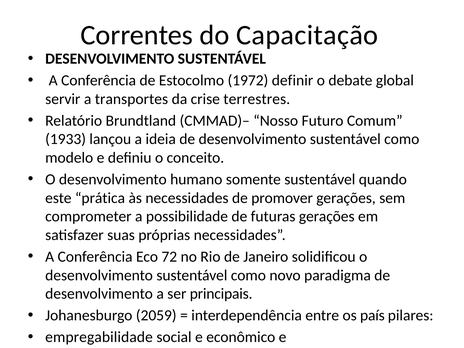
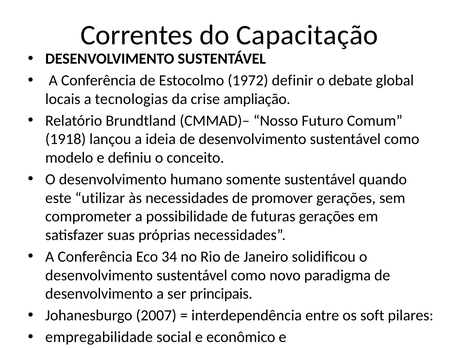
servir: servir -> locais
transportes: transportes -> tecnologias
terrestres: terrestres -> ampliação
1933: 1933 -> 1918
prática: prática -> utilizar
72: 72 -> 34
2059: 2059 -> 2007
país: país -> soft
